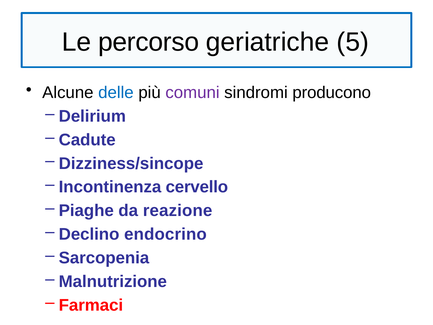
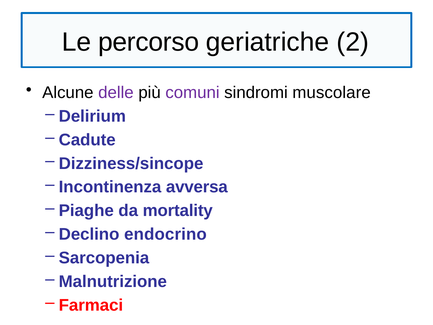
5: 5 -> 2
delle colour: blue -> purple
producono: producono -> muscolare
cervello: cervello -> avversa
reazione: reazione -> mortality
